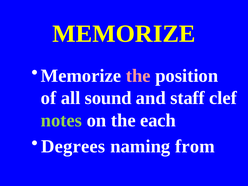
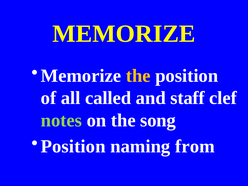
the at (138, 76) colour: pink -> yellow
sound: sound -> called
each: each -> song
Degrees at (73, 146): Degrees -> Position
